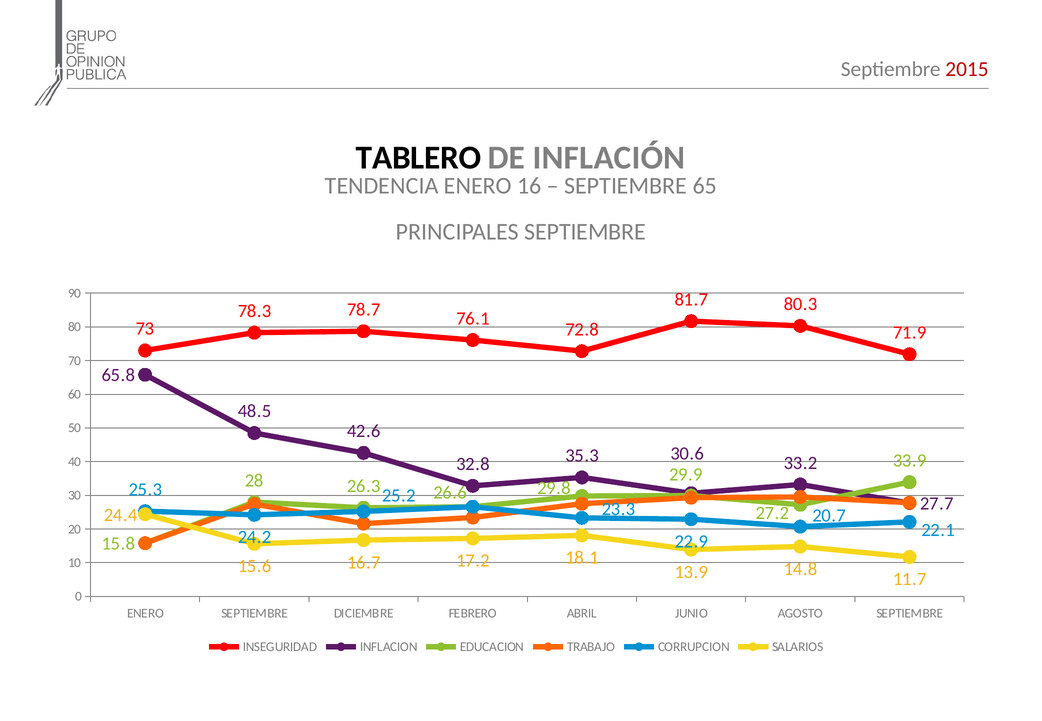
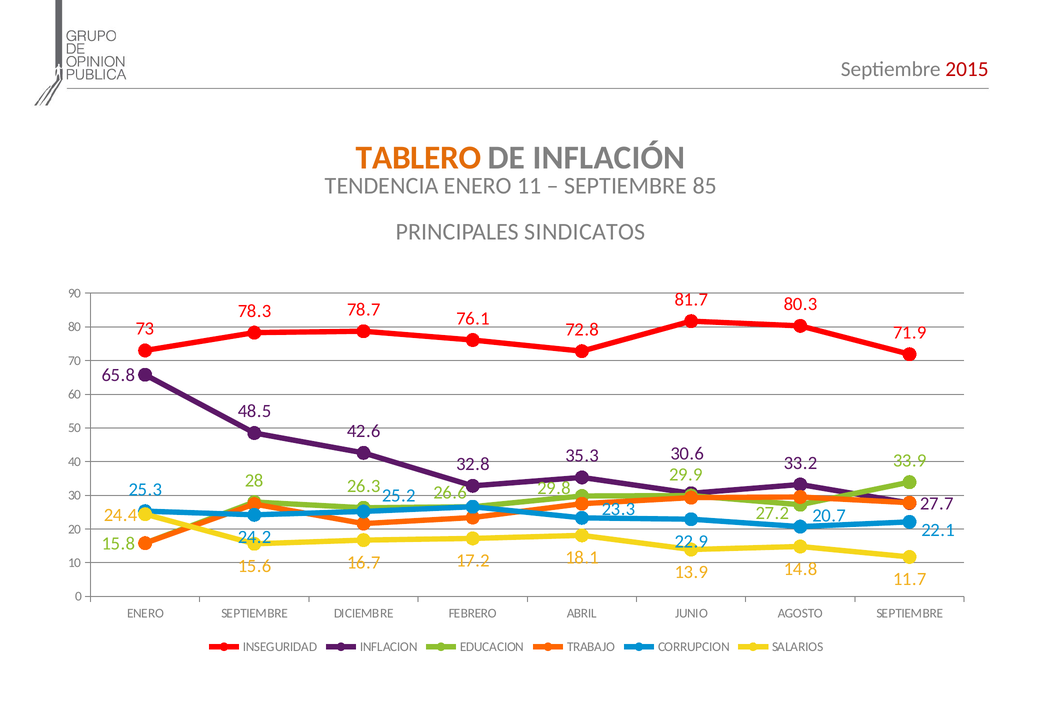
TABLERO colour: black -> orange
16: 16 -> 11
65: 65 -> 85
PRINCIPALES SEPTIEMBRE: SEPTIEMBRE -> SINDICATOS
